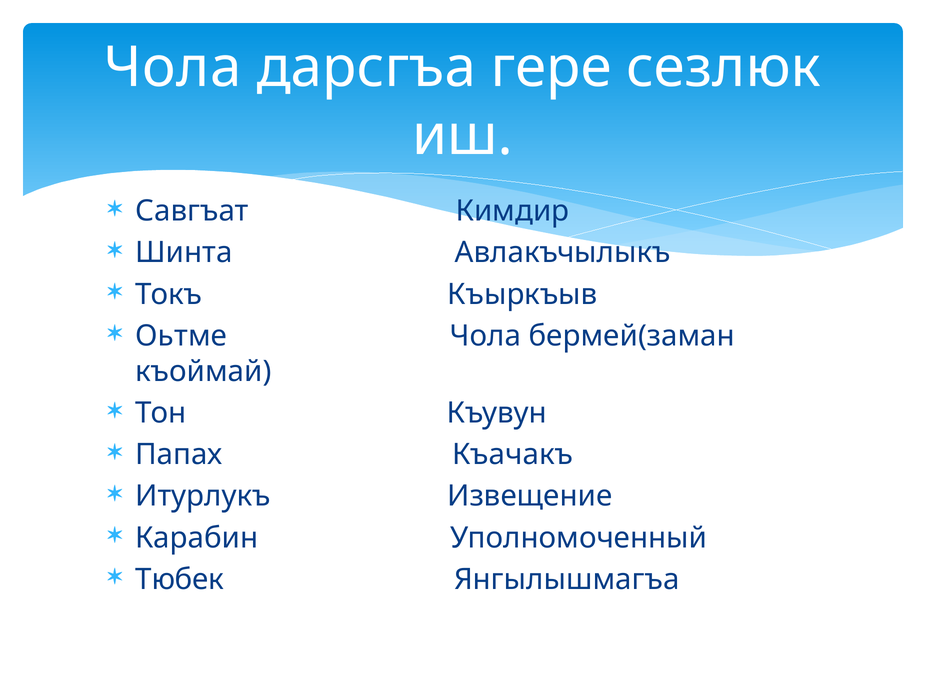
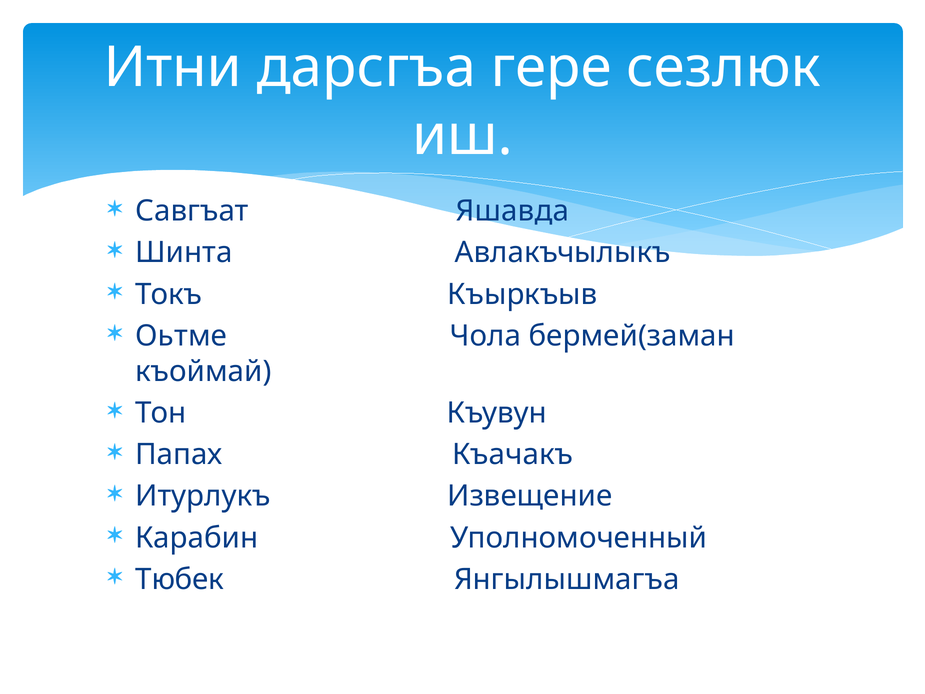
Чола at (173, 68): Чола -> Итни
Кимдир: Кимдир -> Яшавда
